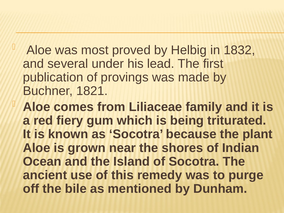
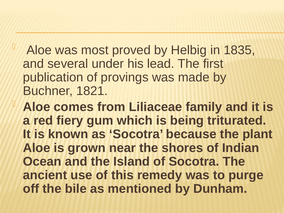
1832: 1832 -> 1835
